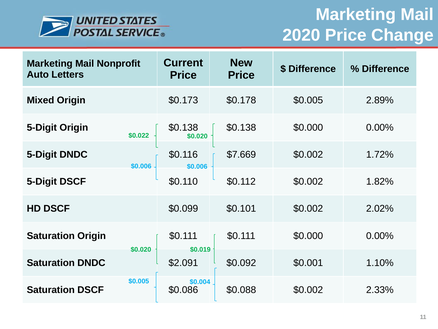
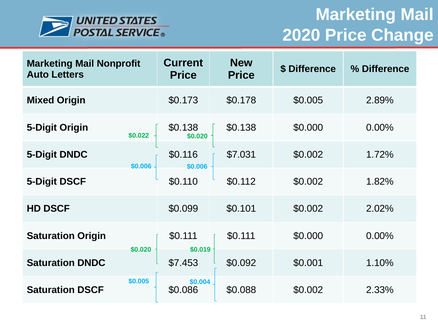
$7.669: $7.669 -> $7.031
$2.091: $2.091 -> $7.453
